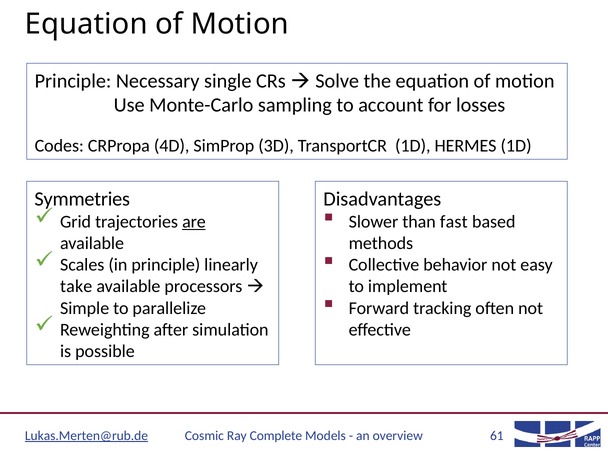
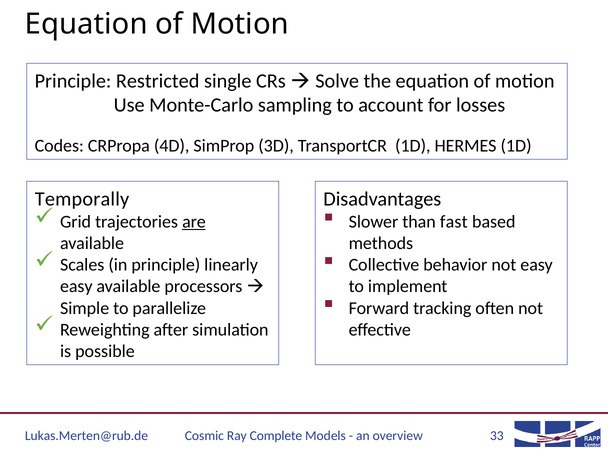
Necessary: Necessary -> Restricted
Symmetries: Symmetries -> Temporally
take at (76, 287): take -> easy
61: 61 -> 33
Lukas.Merten@rub.de underline: present -> none
